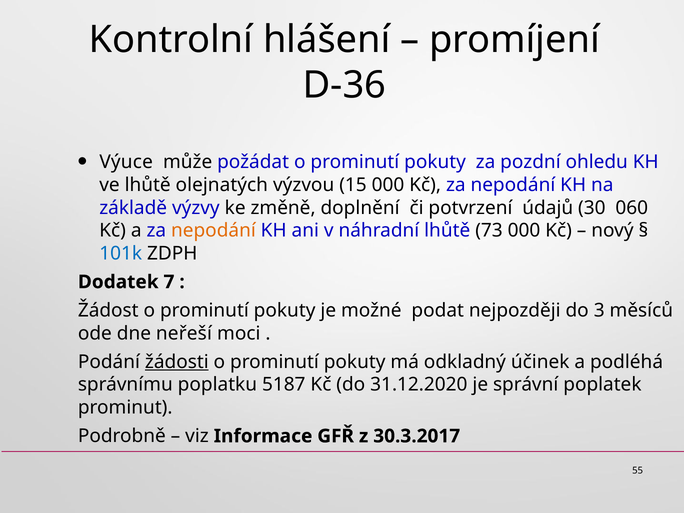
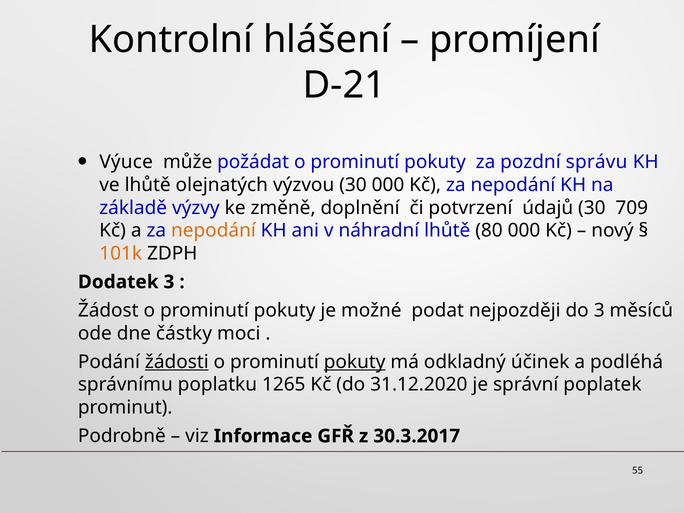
D-36: D-36 -> D-21
ohledu: ohledu -> správu
výzvou 15: 15 -> 30
060: 060 -> 709
73: 73 -> 80
101k colour: blue -> orange
Dodatek 7: 7 -> 3
neřeší: neřeší -> částky
pokuty at (355, 362) underline: none -> present
5187: 5187 -> 1265
